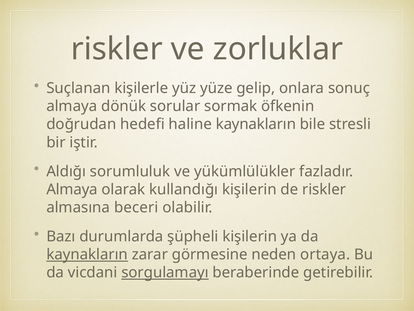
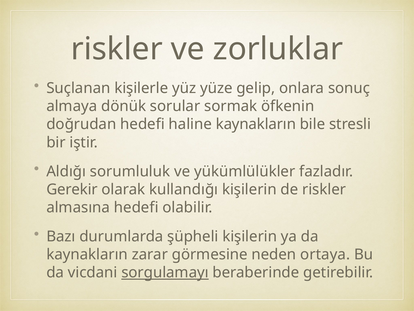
Almaya at (72, 189): Almaya -> Gerekir
almasına beceri: beceri -> hedefi
kaynakların at (87, 254) underline: present -> none
